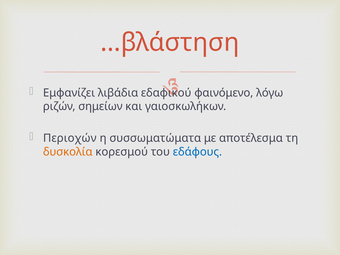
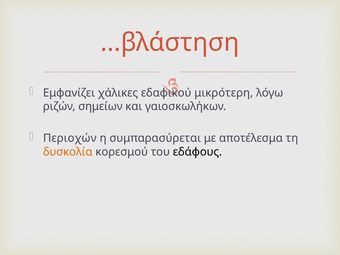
λιβάδια: λιβάδια -> χάλικες
φαινόμενο: φαινόμενο -> μικρότερη
συσσωματώματα: συσσωματώματα -> συμπαρασύρεται
εδάφους colour: blue -> black
